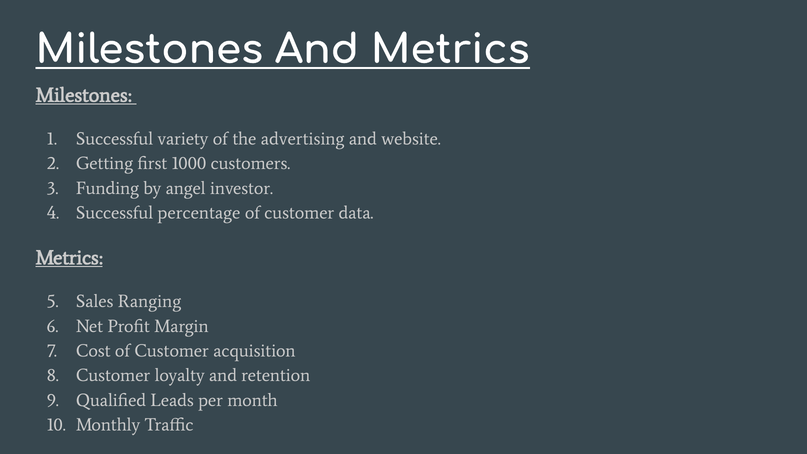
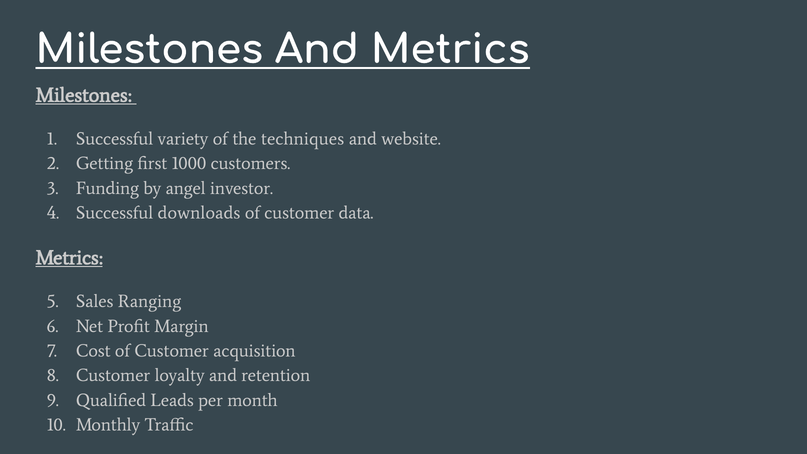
advertising: advertising -> techniques
percentage: percentage -> downloads
